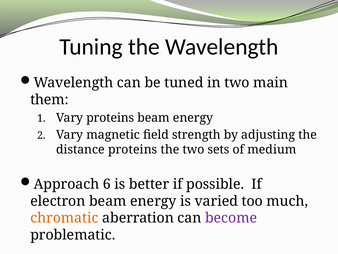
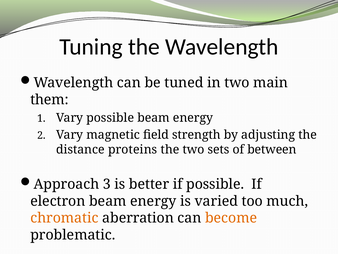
Vary proteins: proteins -> possible
medium: medium -> between
6: 6 -> 3
become colour: purple -> orange
